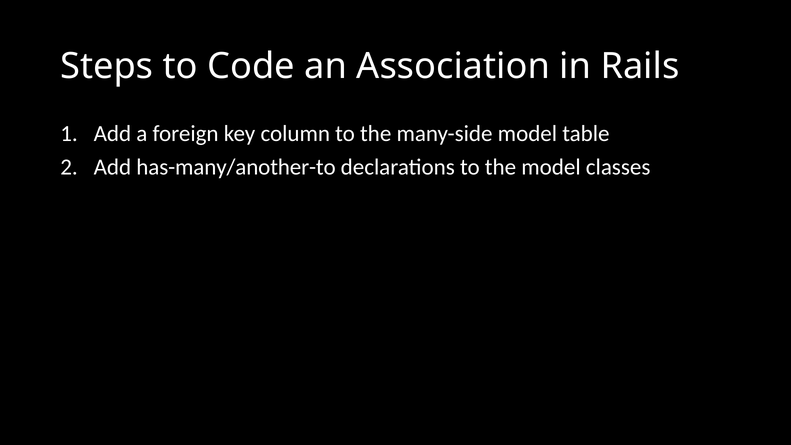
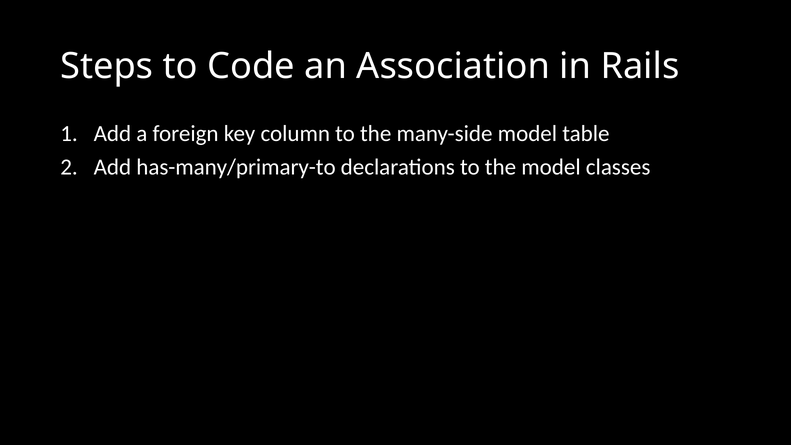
has-many/another-to: has-many/another-to -> has-many/primary-to
